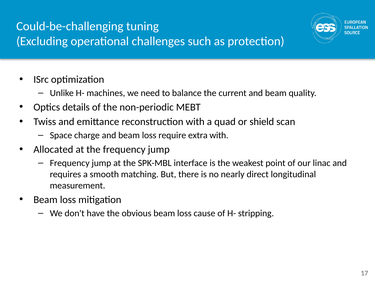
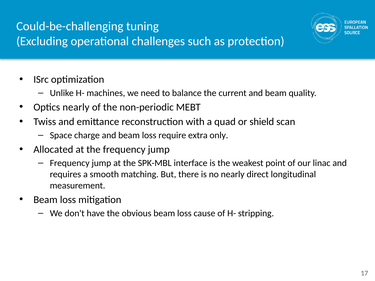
Optics details: details -> nearly
extra with: with -> only
